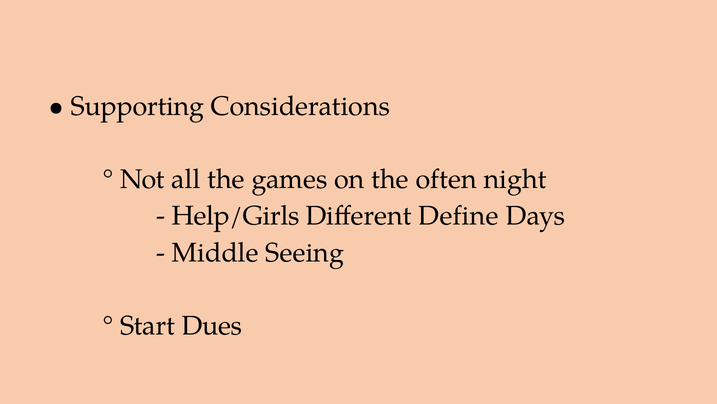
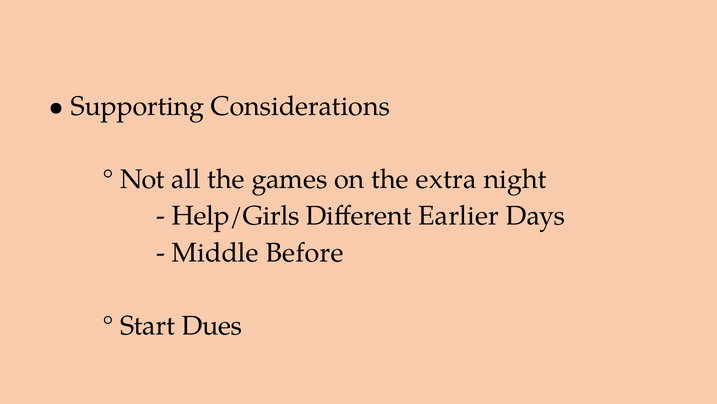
often: often -> extra
Define: Define -> Earlier
Seeing: Seeing -> Before
